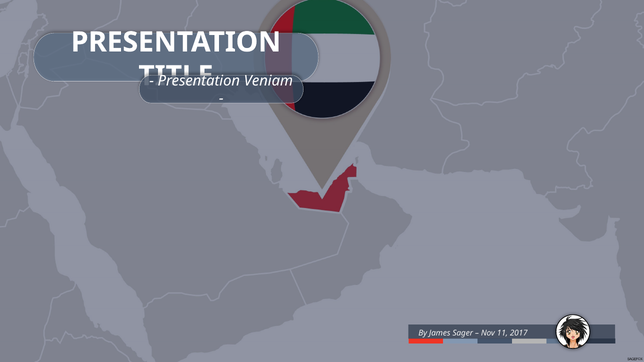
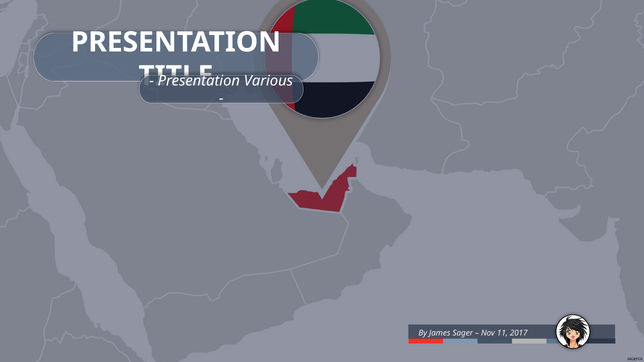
Veniam: Veniam -> Various
